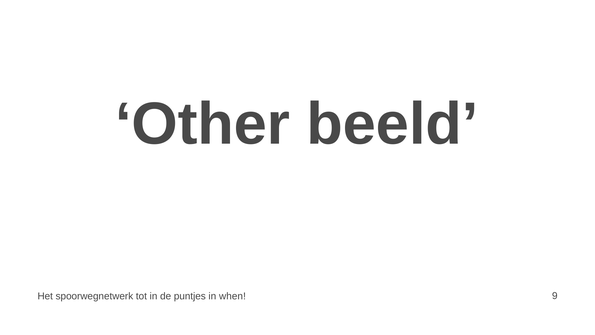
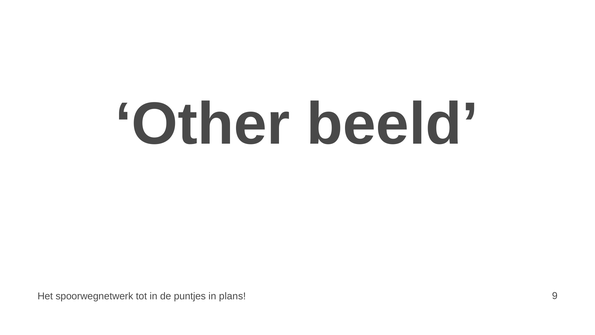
when: when -> plans
